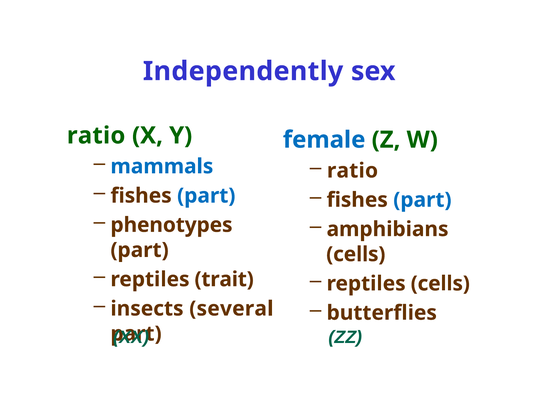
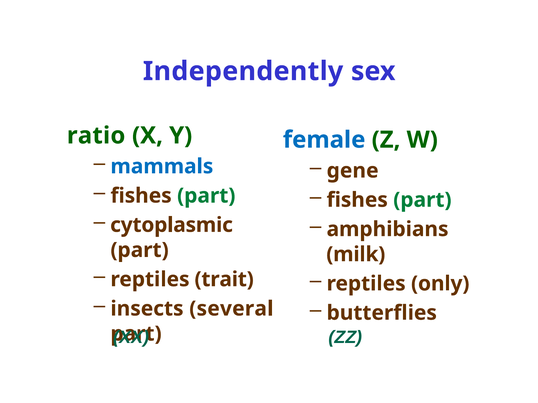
ratio at (353, 171): ratio -> gene
part at (206, 196) colour: blue -> green
part at (422, 200) colour: blue -> green
phenotypes: phenotypes -> cytoplasmic
cells at (356, 255): cells -> milk
reptiles cells: cells -> only
